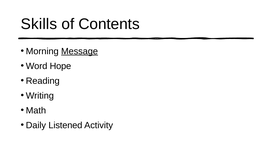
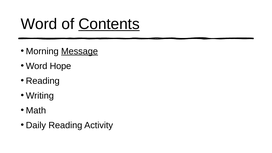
Skills at (39, 24): Skills -> Word
Contents underline: none -> present
Daily Listened: Listened -> Reading
